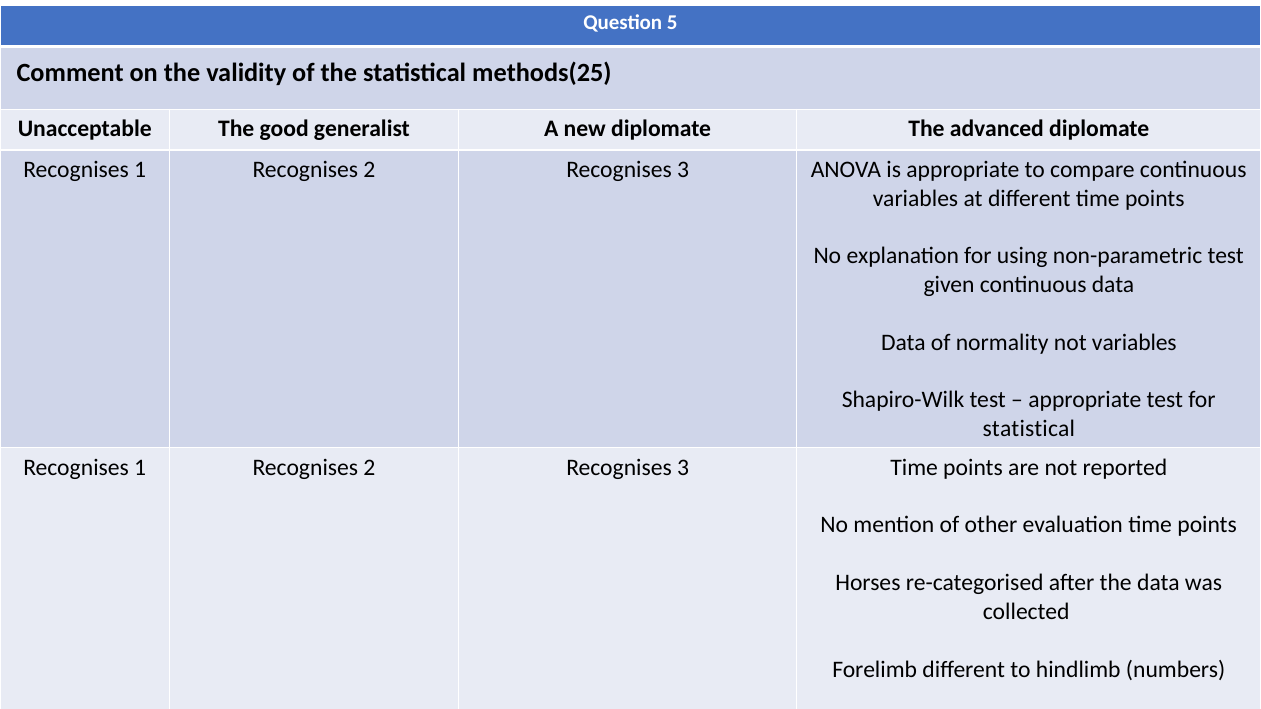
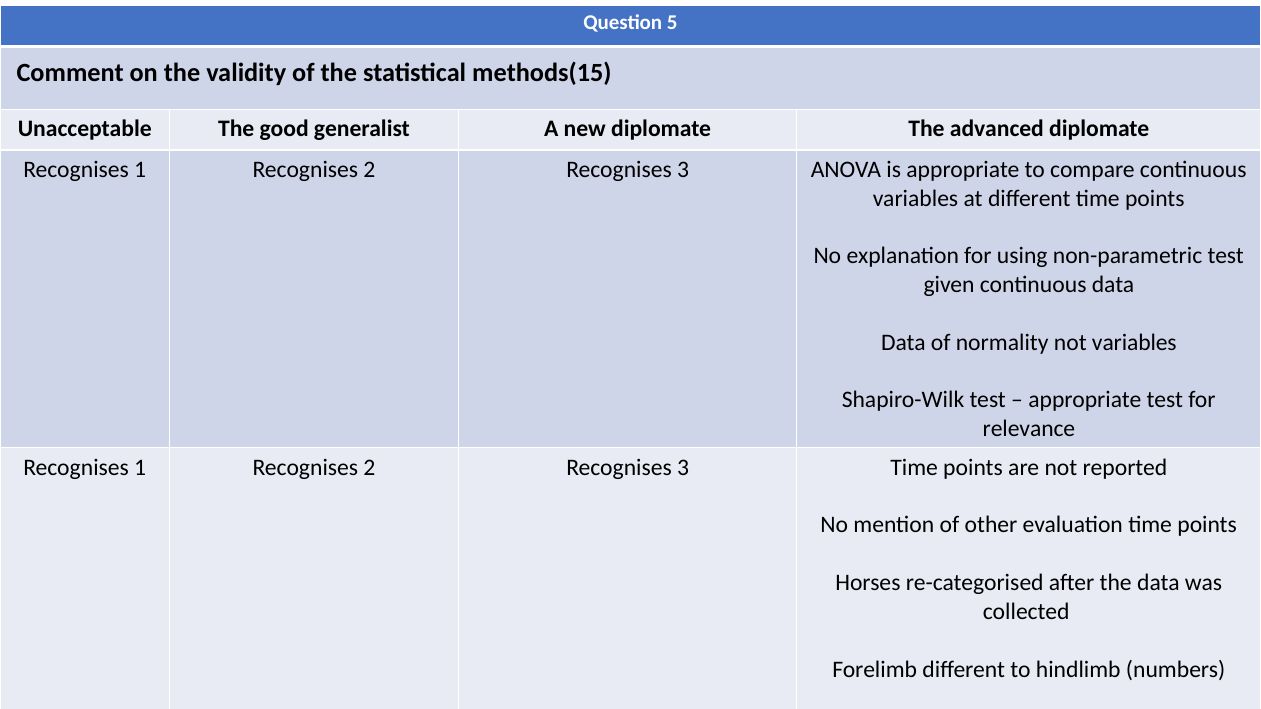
methods(25: methods(25 -> methods(15
statistical at (1029, 429): statistical -> relevance
